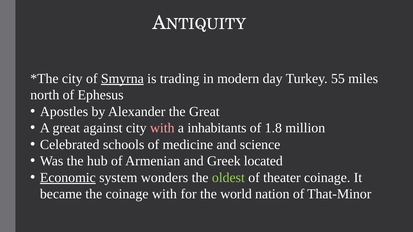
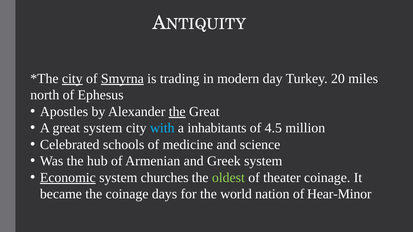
city at (72, 79) underline: none -> present
55: 55 -> 20
the at (177, 112) underline: none -> present
great against: against -> system
with at (162, 128) colour: pink -> light blue
1.8: 1.8 -> 4.5
Greek located: located -> system
wonders: wonders -> churches
coinage with: with -> days
That-Minor: That-Minor -> Hear-Minor
